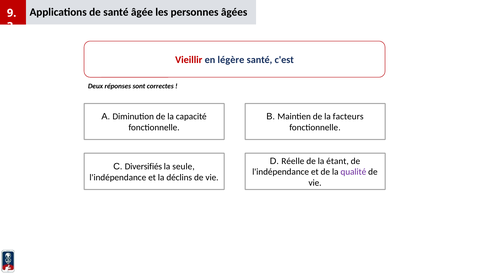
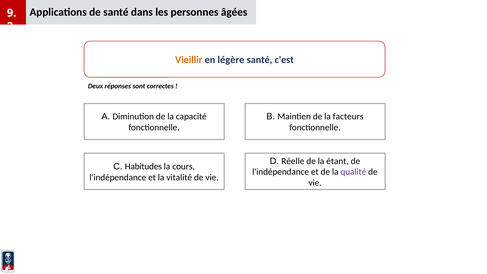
âgée: âgée -> dans
Vieillir colour: red -> orange
Diversifiés: Diversifiés -> Habitudes
seule: seule -> cours
déclins: déclins -> vitalité
